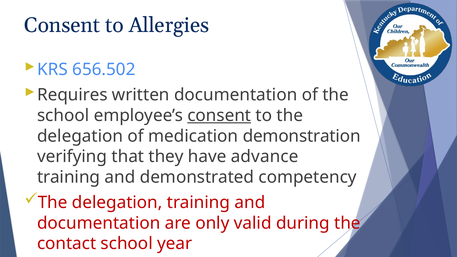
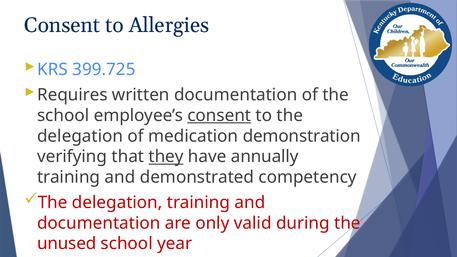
656.502: 656.502 -> 399.725
they underline: none -> present
advance: advance -> annually
contact: contact -> unused
